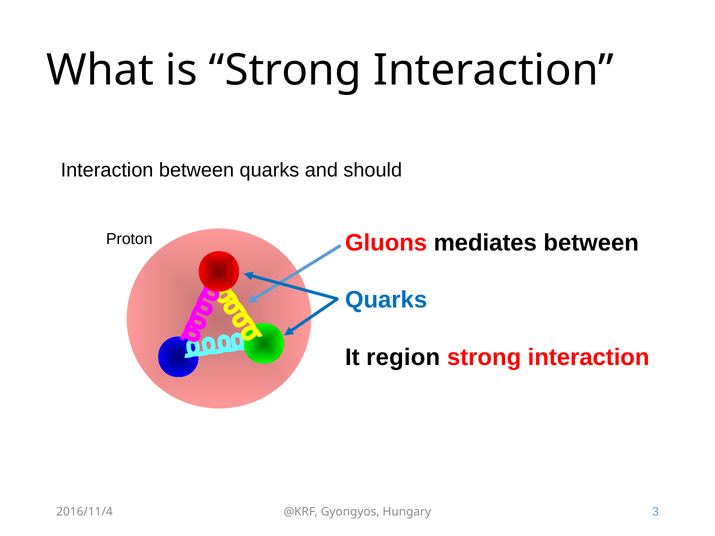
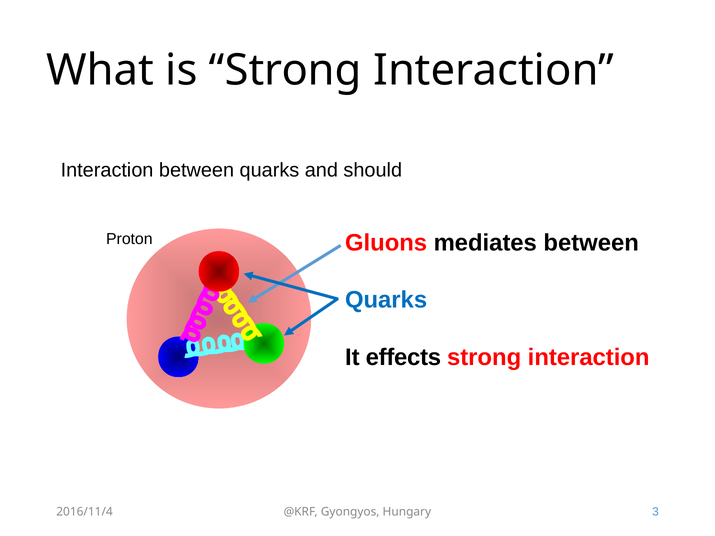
region: region -> effects
